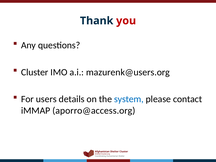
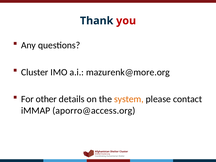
mazurenk@users.org: mazurenk@users.org -> mazurenk@more.org
users: users -> other
system colour: blue -> orange
